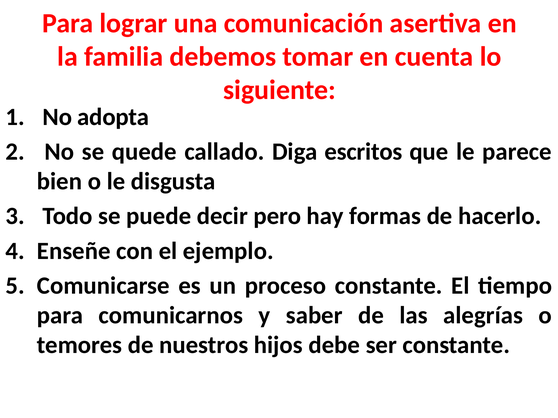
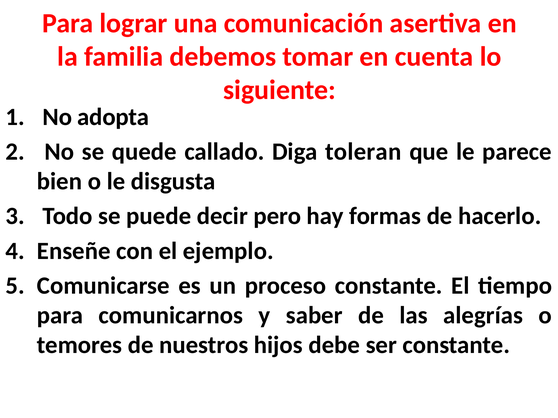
escritos: escritos -> toleran
